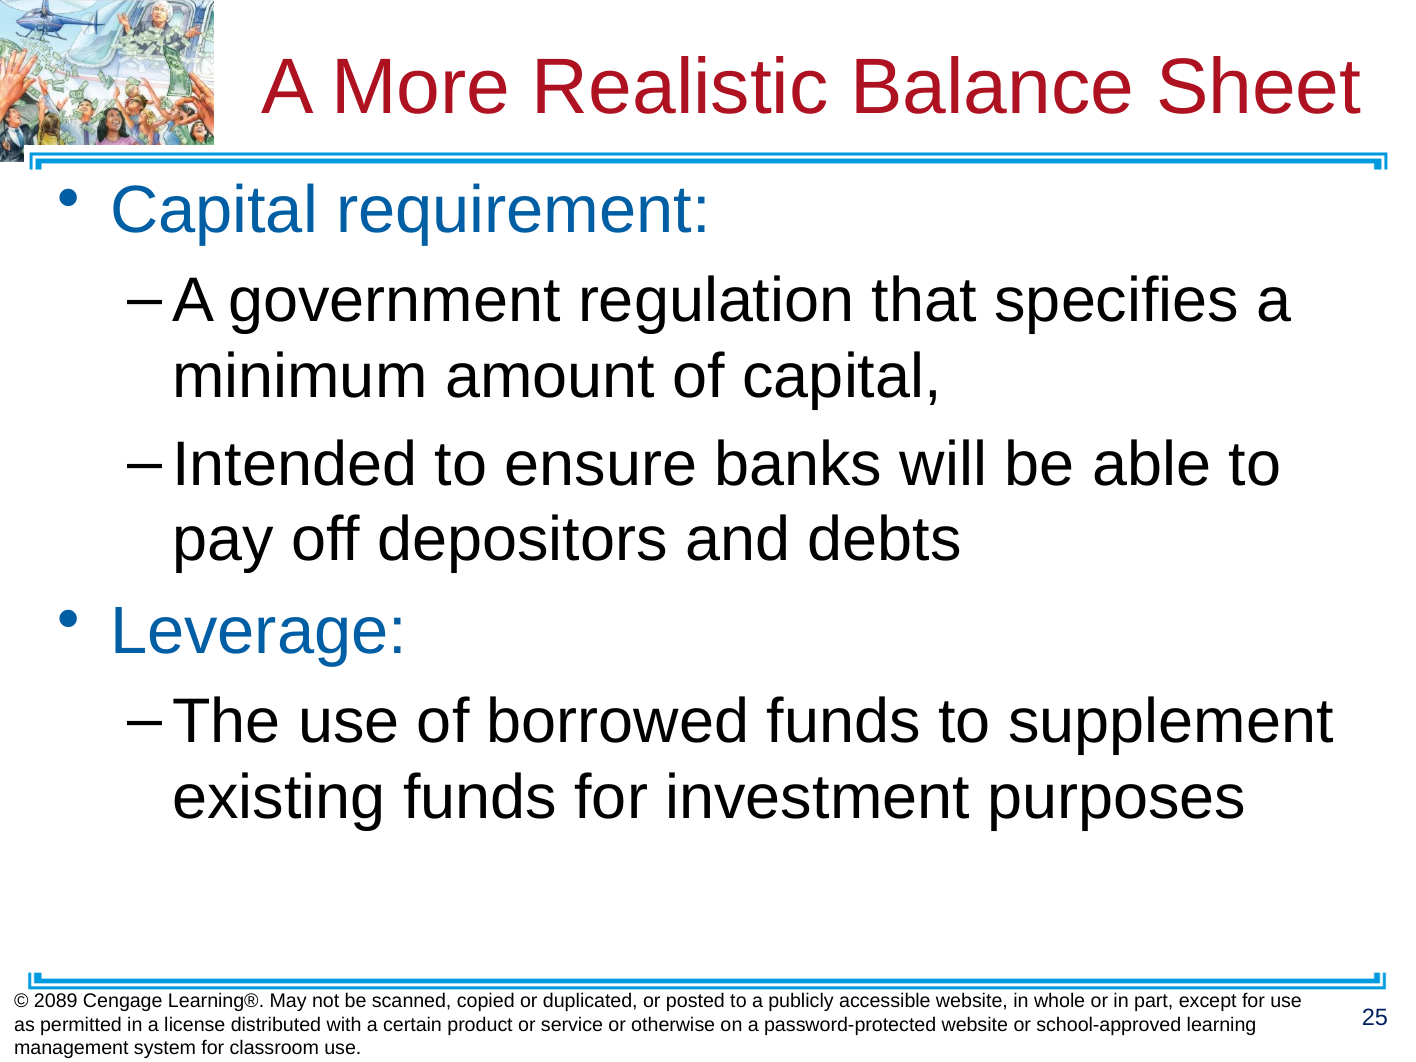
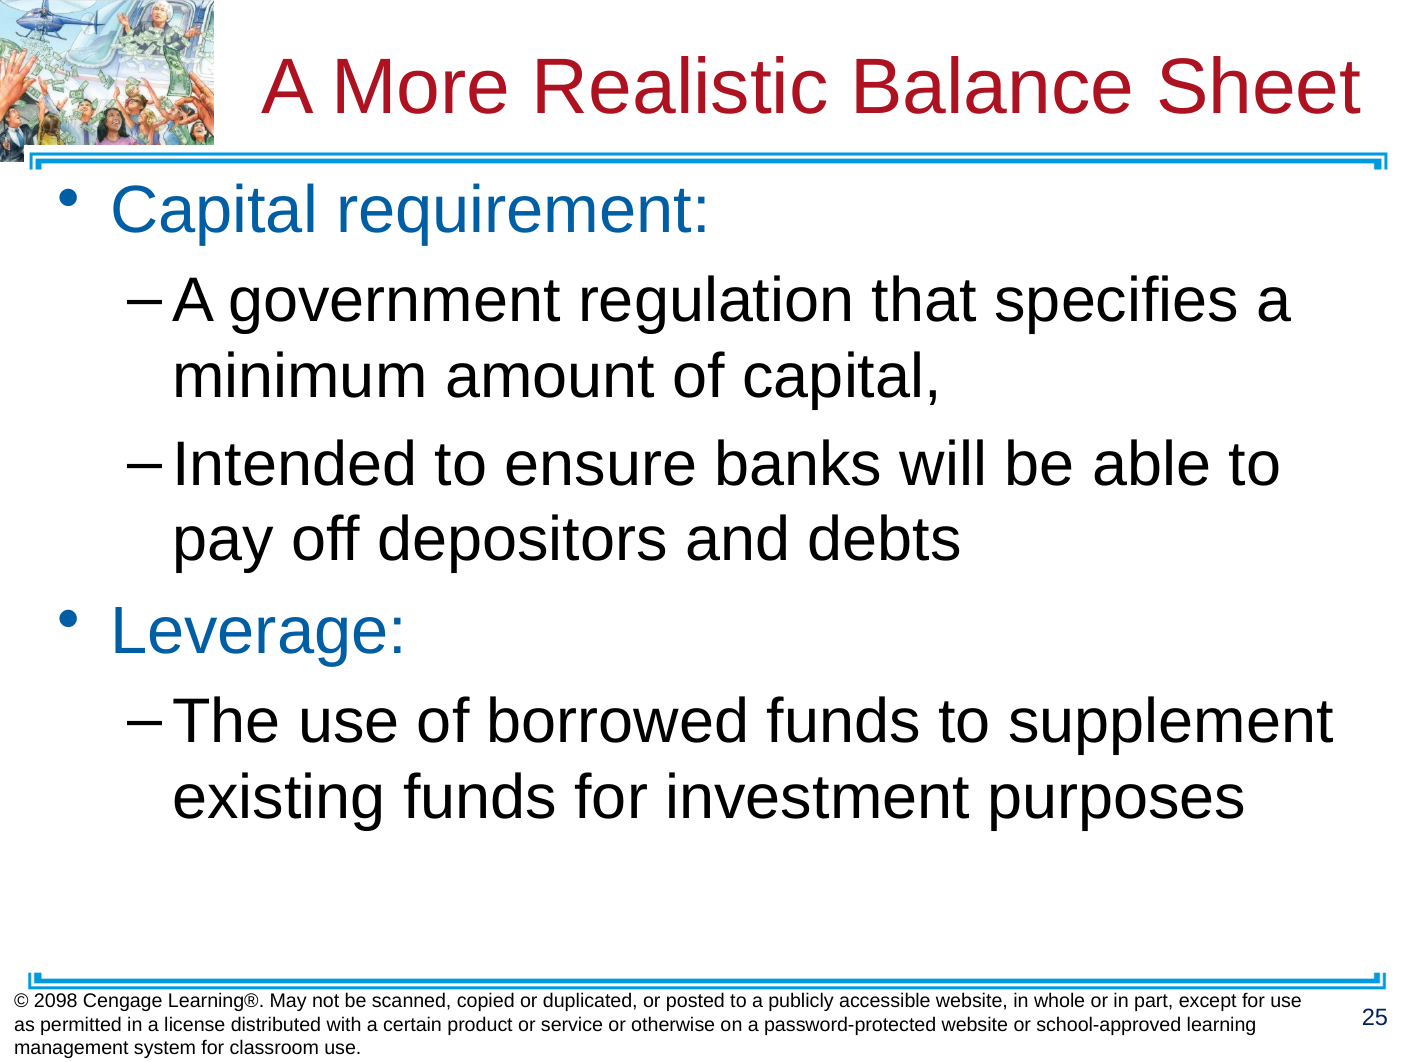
2089: 2089 -> 2098
